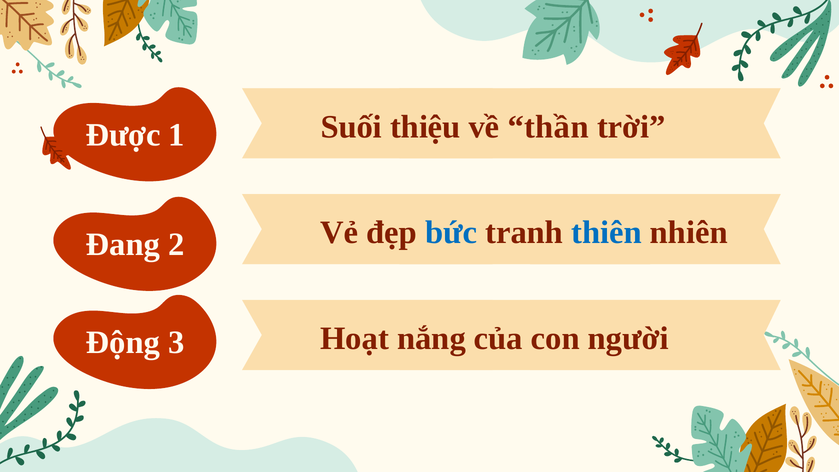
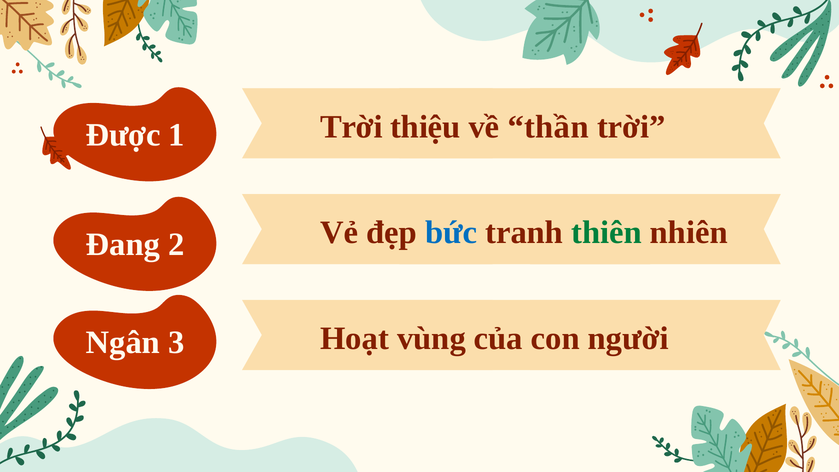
Suối at (351, 127): Suối -> Trời
thiên colour: blue -> green
nắng: nắng -> vùng
Động: Động -> Ngân
